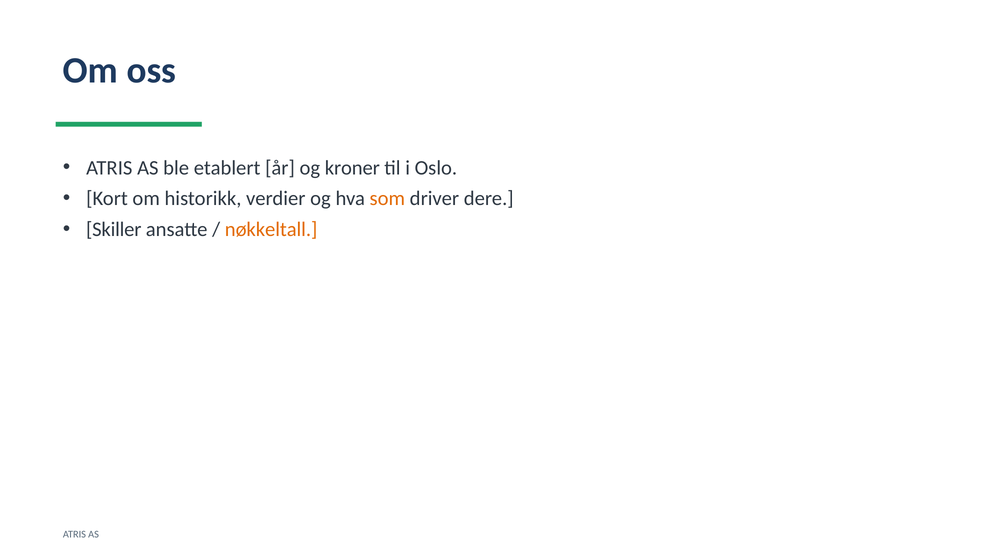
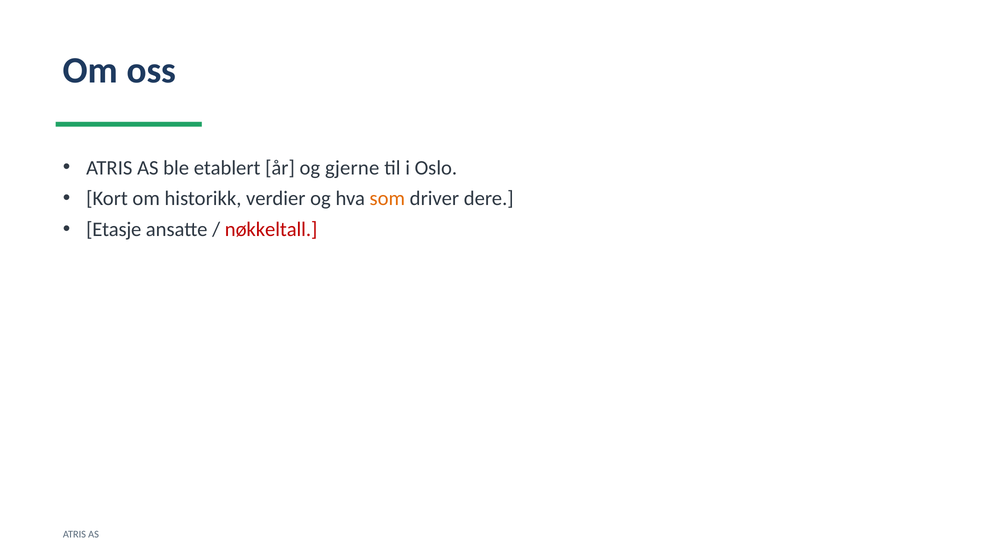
kroner: kroner -> gjerne
Skiller: Skiller -> Etasje
nøkkeltall colour: orange -> red
